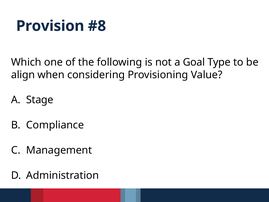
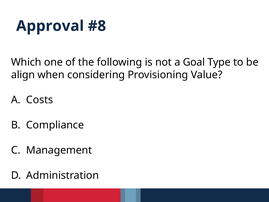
Provision: Provision -> Approval
Stage: Stage -> Costs
